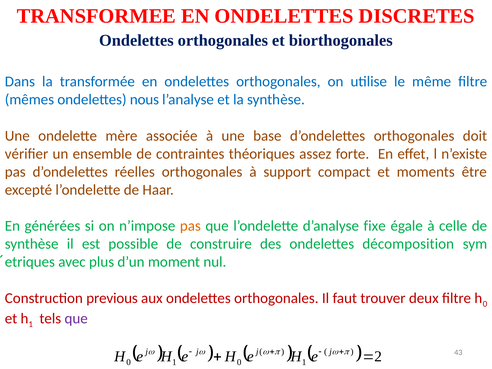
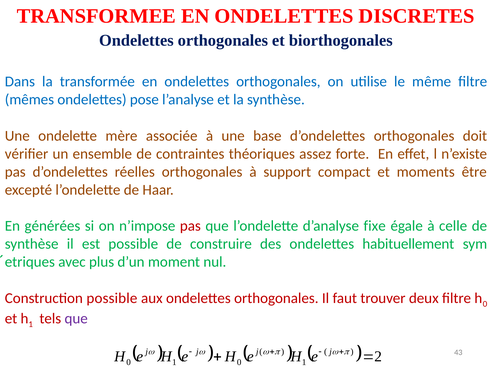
nous: nous -> pose
pas at (190, 226) colour: orange -> red
décomposition: décomposition -> habituellement
Construction previous: previous -> possible
